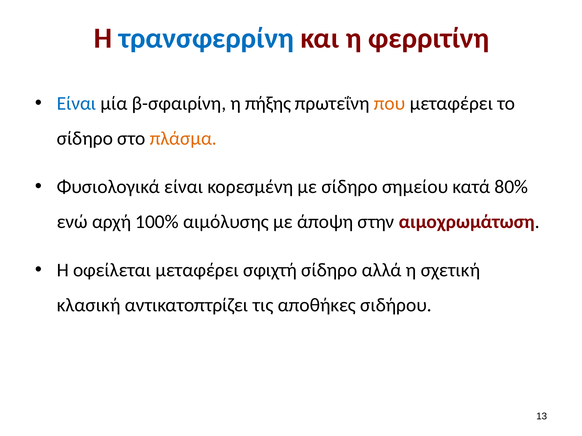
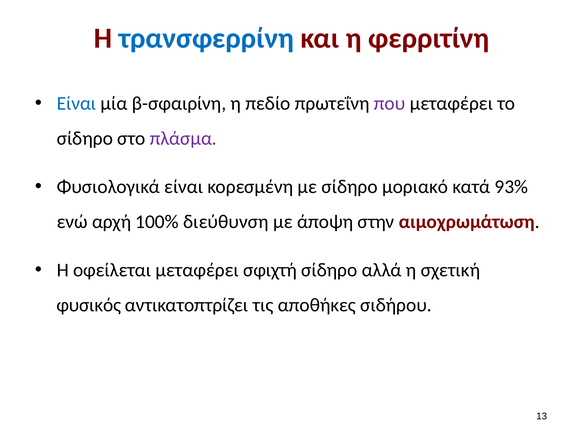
πήξης: πήξης -> πεδίο
που colour: orange -> purple
πλάσμα colour: orange -> purple
σημείου: σημείου -> μοριακό
80%: 80% -> 93%
αιμόλυσης: αιμόλυσης -> διεύθυνση
κλασική: κλασική -> φυσικός
